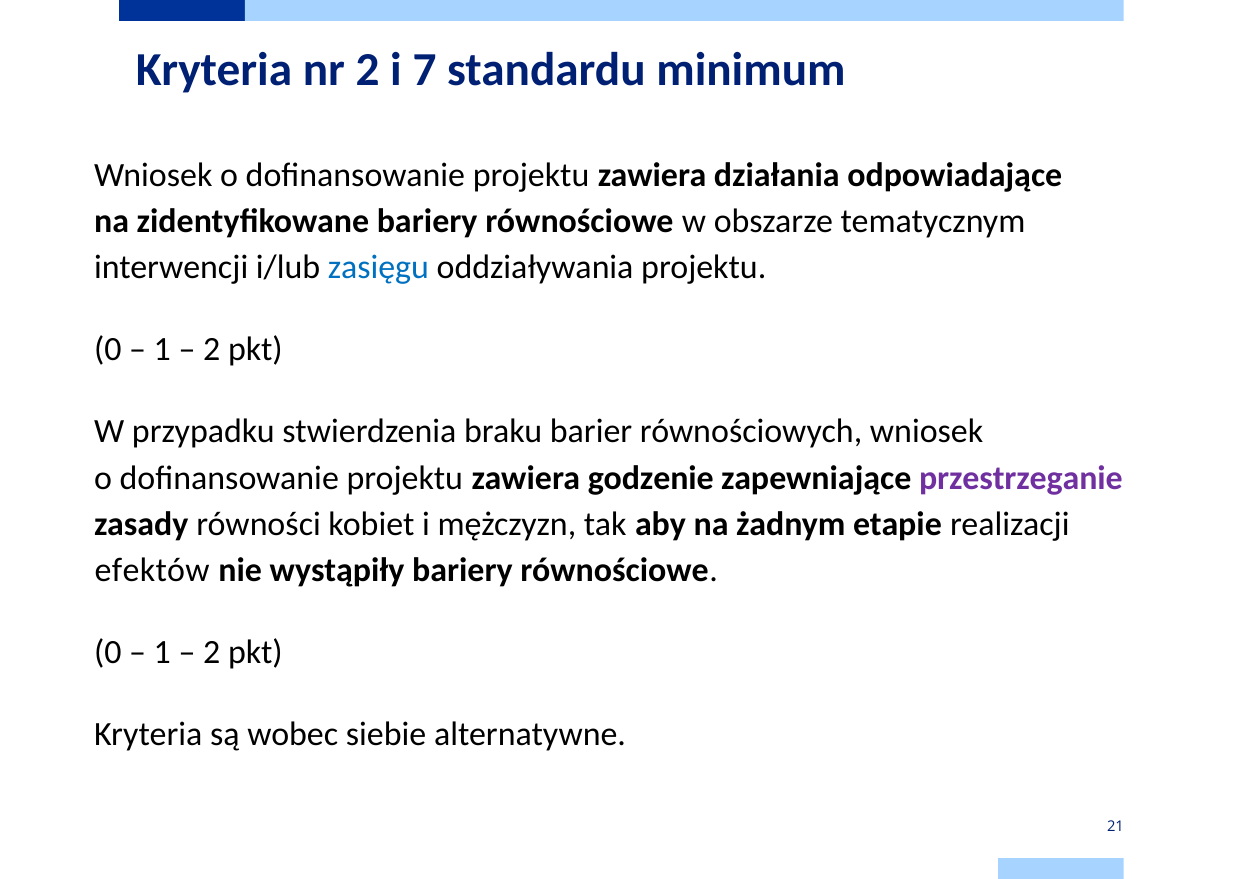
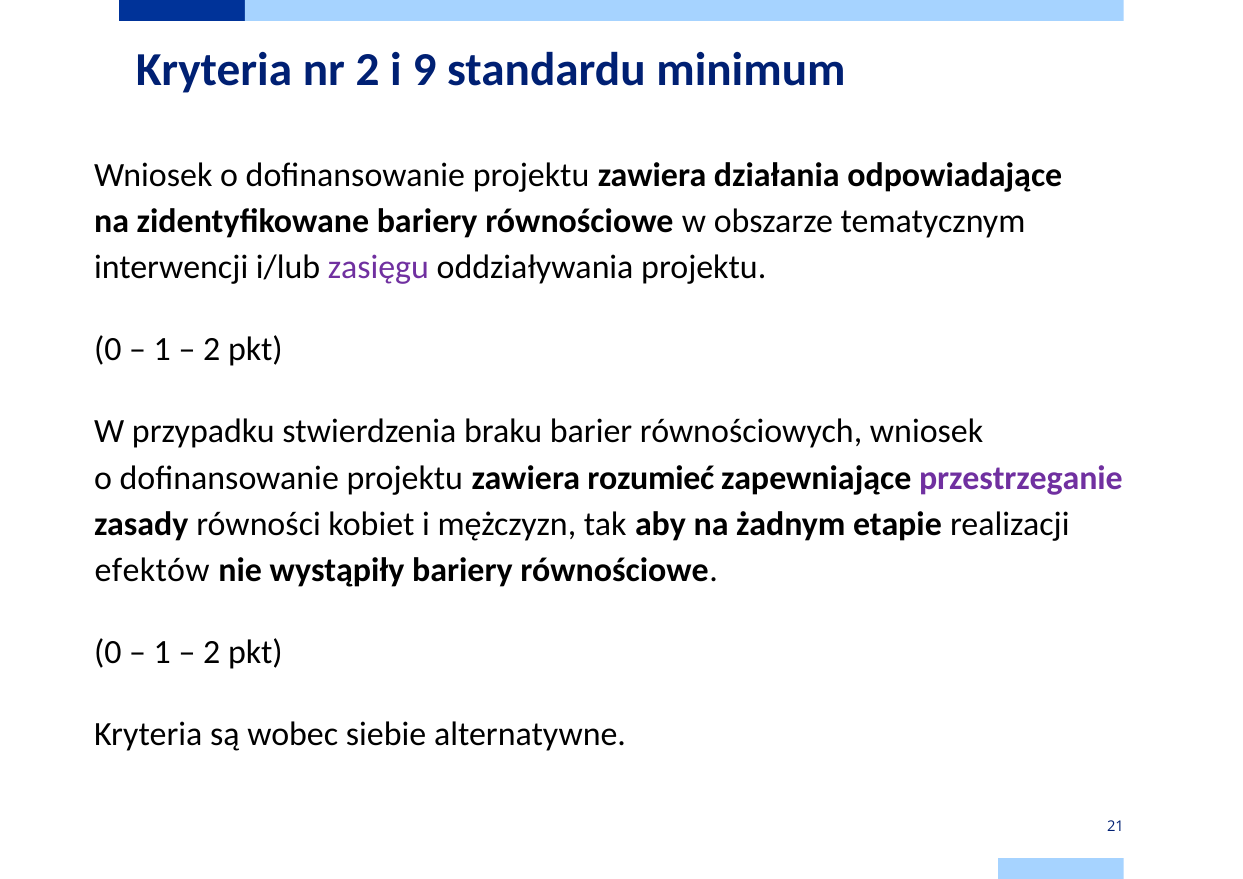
7: 7 -> 9
zasięgu colour: blue -> purple
godzenie: godzenie -> rozumieć
